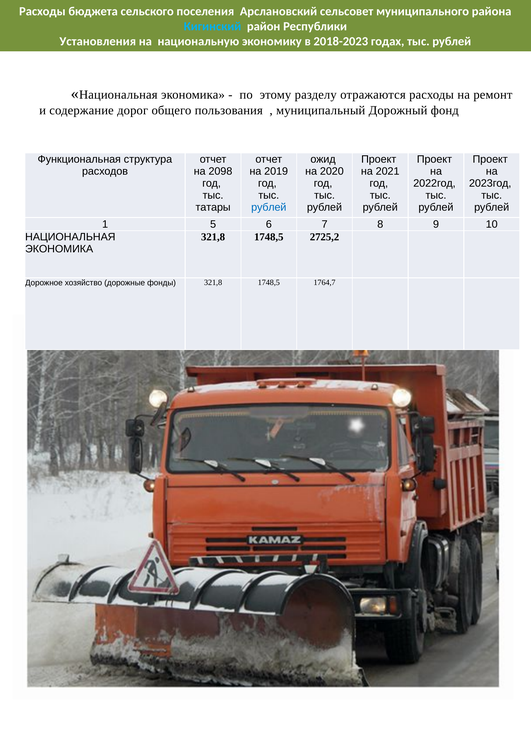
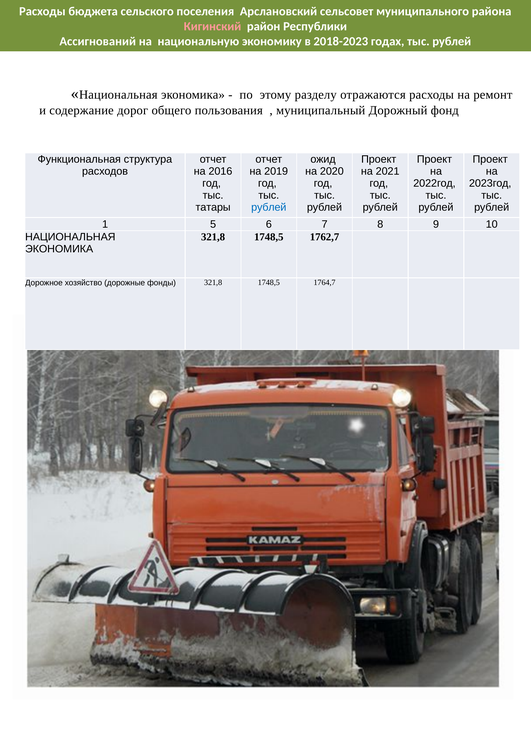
Кигинский colour: light blue -> pink
Установления: Установления -> Ассигнований
2098: 2098 -> 2016
2725,2: 2725,2 -> 1762,7
